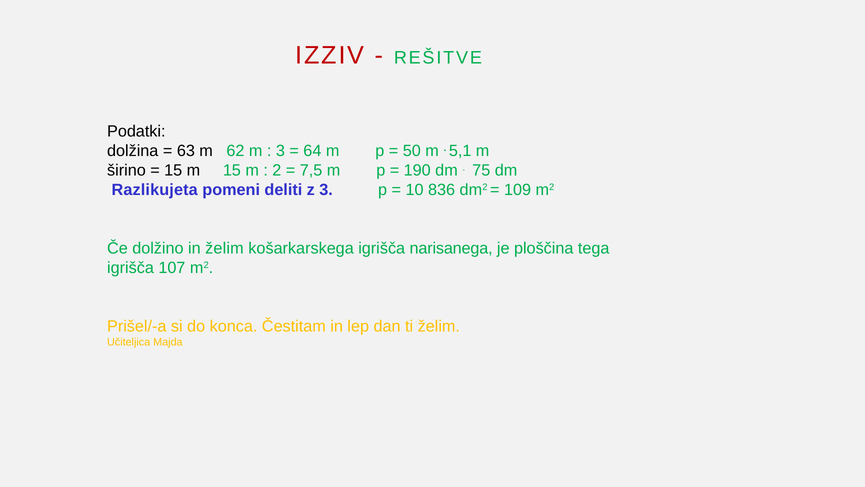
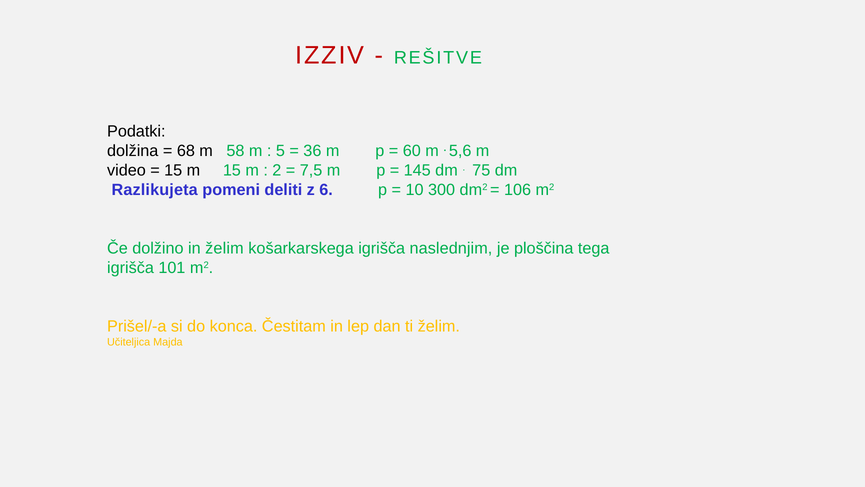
63: 63 -> 68
62: 62 -> 58
3 at (280, 151): 3 -> 5
64: 64 -> 36
50: 50 -> 60
5,1: 5,1 -> 5,6
širino: širino -> video
190: 190 -> 145
z 3: 3 -> 6
836: 836 -> 300
109: 109 -> 106
narisanega: narisanega -> naslednjim
107: 107 -> 101
